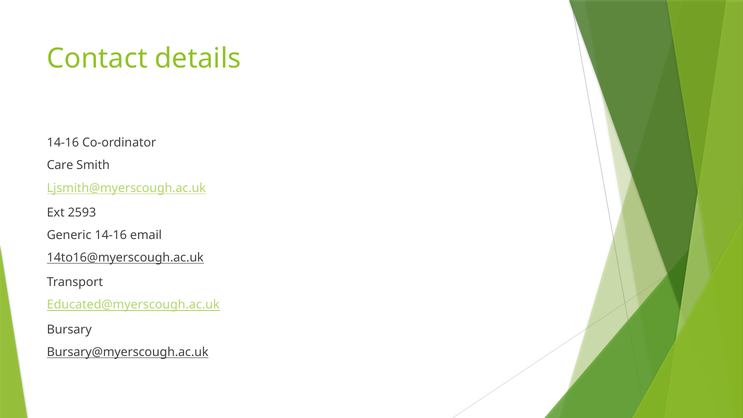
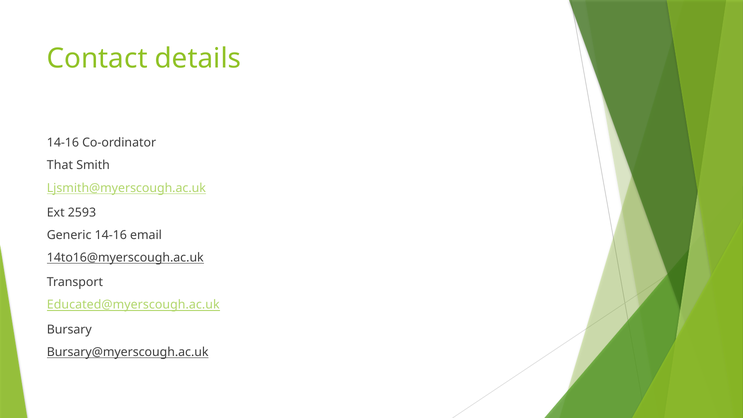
Care: Care -> That
